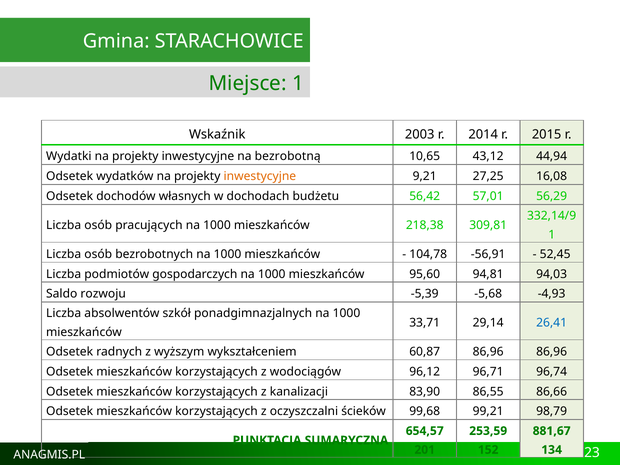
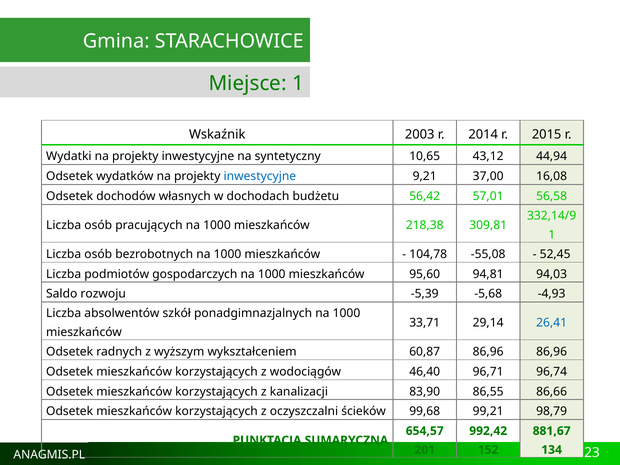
bezrobotną: bezrobotną -> syntetyczny
inwestycyjne at (260, 176) colour: orange -> blue
27,25: 27,25 -> 37,00
56,29: 56,29 -> 56,58
-56,91: -56,91 -> -55,08
96,12: 96,12 -> 46,40
253,59: 253,59 -> 992,42
